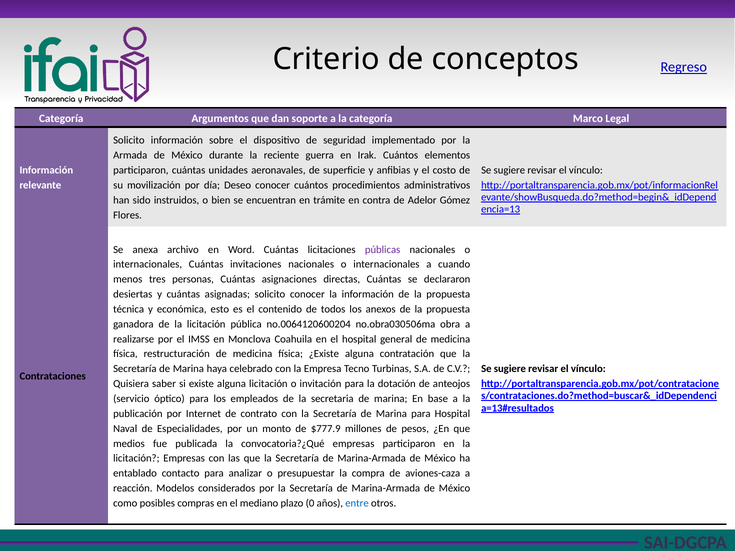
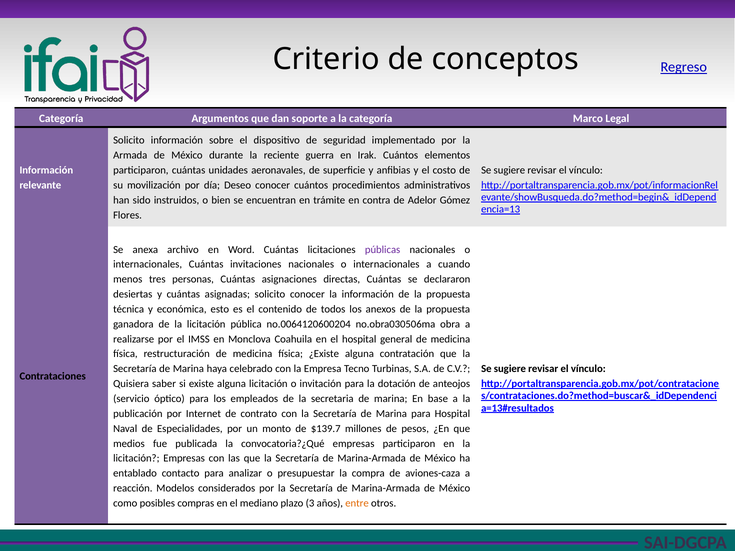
$777.9: $777.9 -> $139.7
0: 0 -> 3
entre colour: blue -> orange
